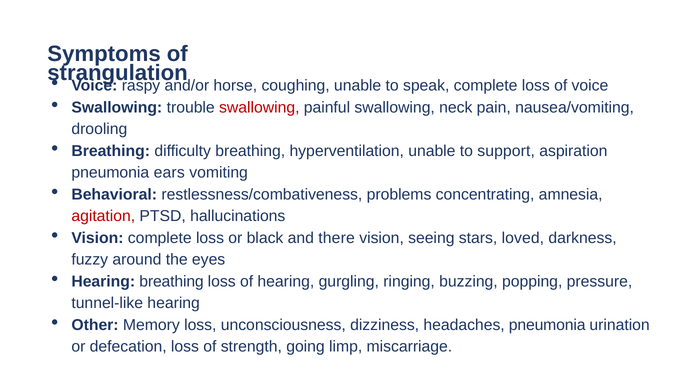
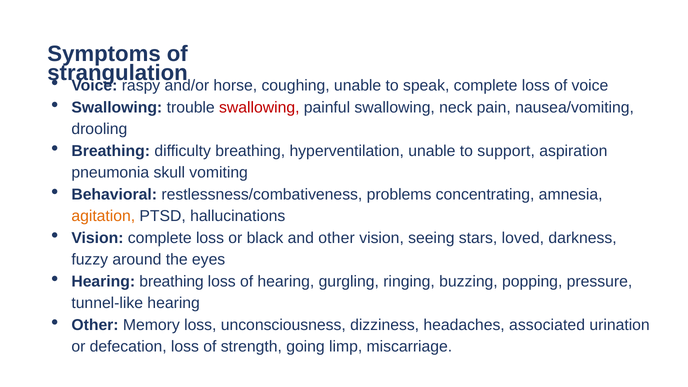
ears: ears -> skull
agitation colour: red -> orange
and there: there -> other
headaches pneumonia: pneumonia -> associated
